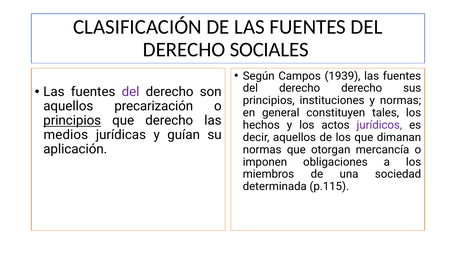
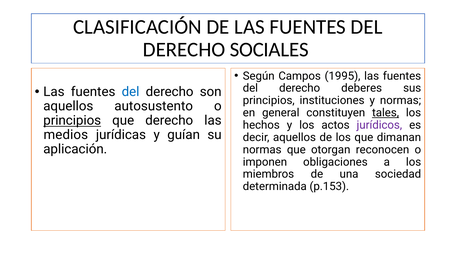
1939: 1939 -> 1995
derecho derecho: derecho -> deberes
del at (131, 92) colour: purple -> blue
precarización: precarización -> autosustento
tales underline: none -> present
mercancía: mercancía -> reconocen
p.115: p.115 -> p.153
